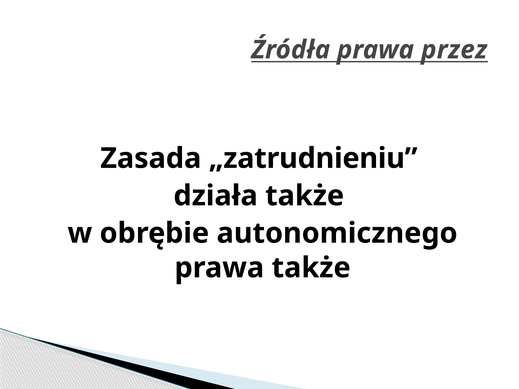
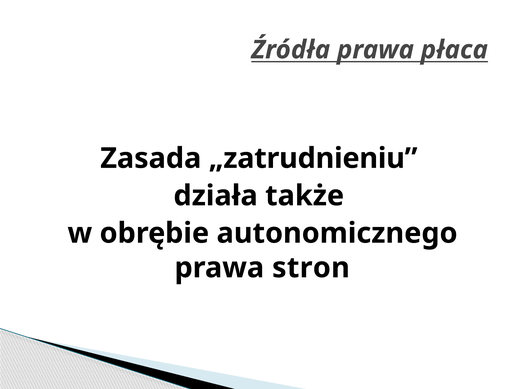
przez: przez -> płaca
prawa także: także -> stron
